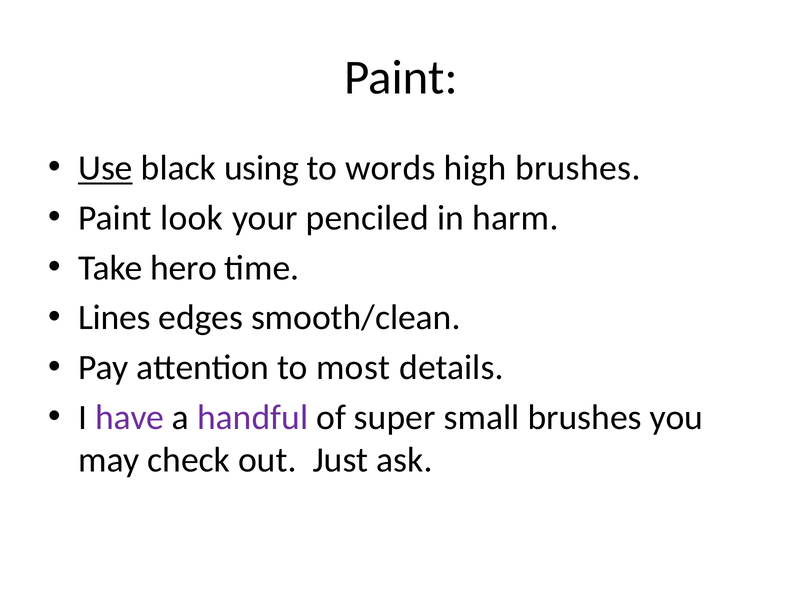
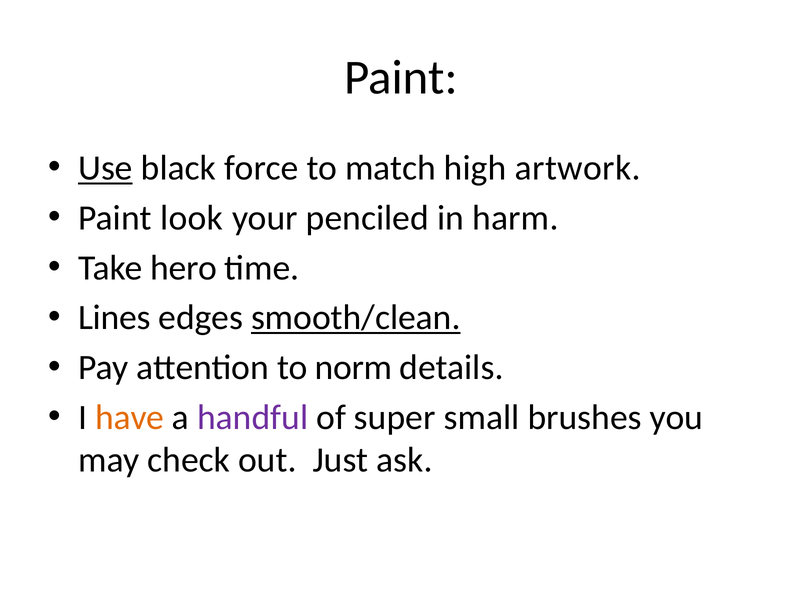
using: using -> force
words: words -> match
high brushes: brushes -> artwork
smooth/clean underline: none -> present
most: most -> norm
have colour: purple -> orange
